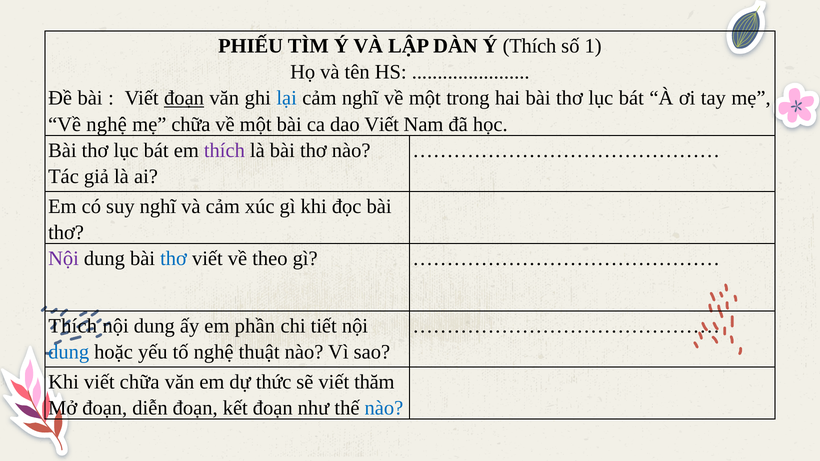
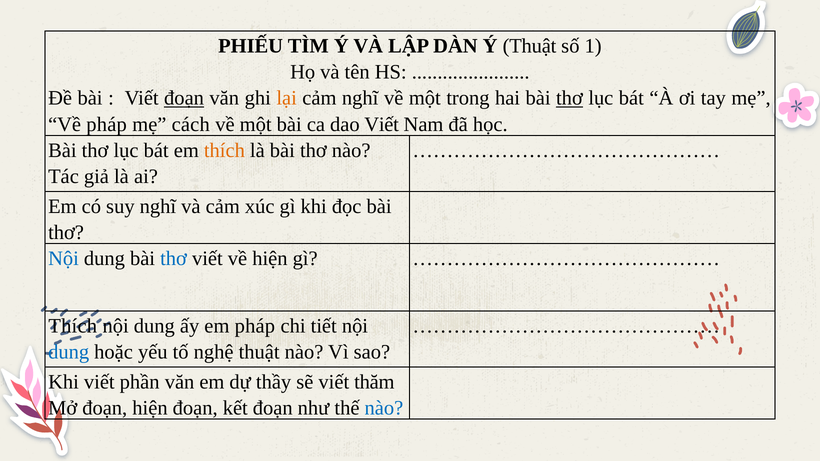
Ý Thích: Thích -> Thuật
lại colour: blue -> orange
thơ at (569, 98) underline: none -> present
Về nghệ: nghệ -> pháp
mẹ chữa: chữa -> cách
thích at (224, 150) colour: purple -> orange
Nội at (64, 259) colour: purple -> blue
về theo: theo -> hiện
em phần: phần -> pháp
viết chữa: chữa -> phần
thức: thức -> thầy
đoạn diễn: diễn -> hiện
